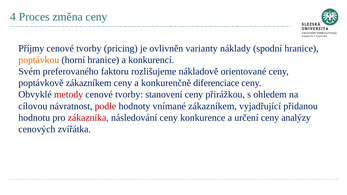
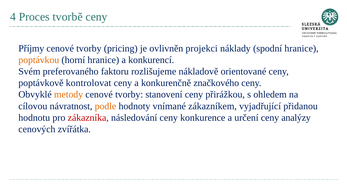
změna: změna -> tvorbě
varianty: varianty -> projekci
poptávkově zákazníkem: zákazníkem -> kontrolovat
diferenciace: diferenciace -> značkového
metody colour: red -> orange
podle colour: red -> orange
